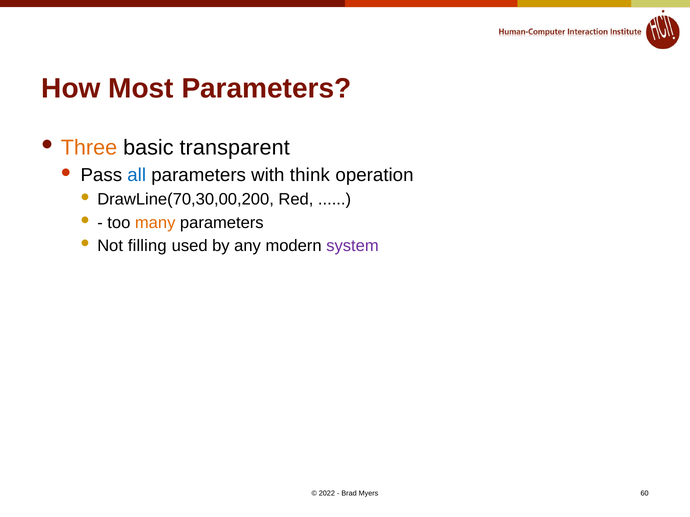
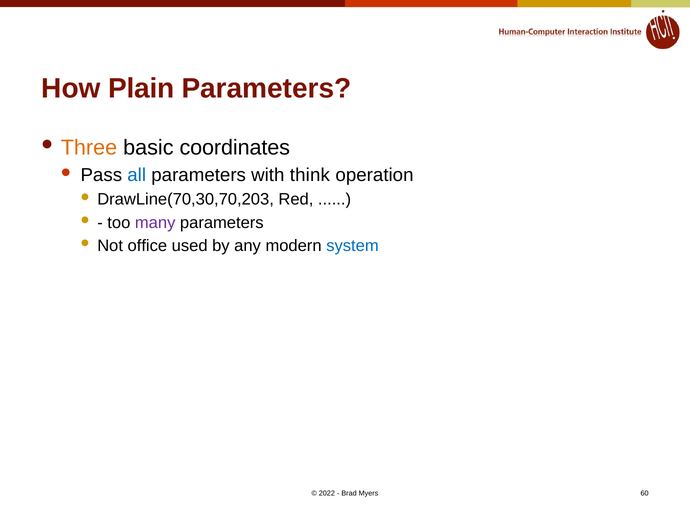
Most: Most -> Plain
transparent: transparent -> coordinates
DrawLine(70,30,00,200: DrawLine(70,30,00,200 -> DrawLine(70,30,70,203
many colour: orange -> purple
filling: filling -> office
system colour: purple -> blue
